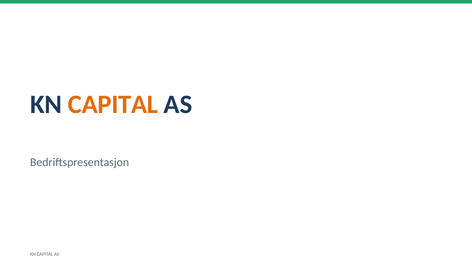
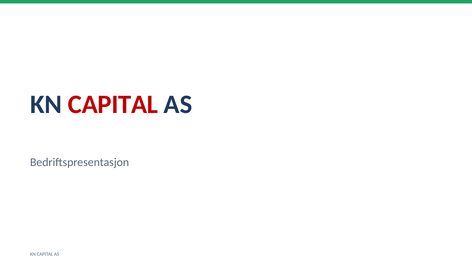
CAPITAL at (113, 105) colour: orange -> red
